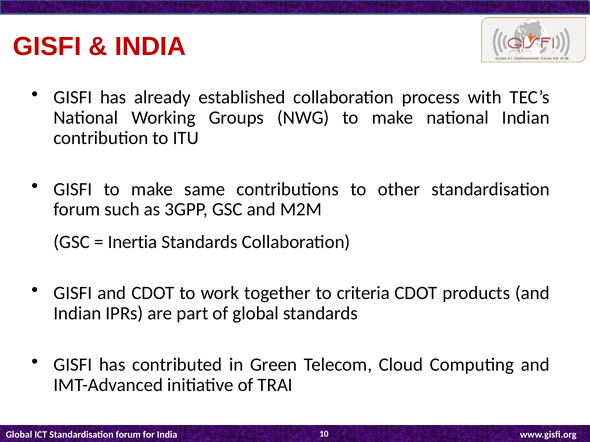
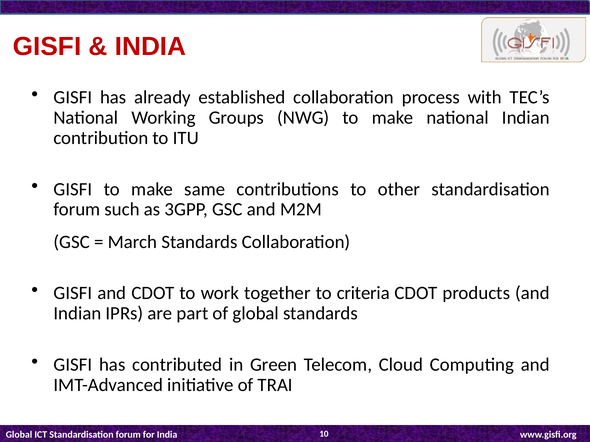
Inertia: Inertia -> March
